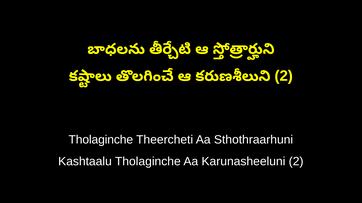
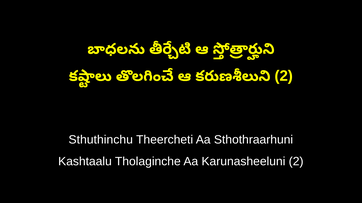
Tholaginche at (101, 140): Tholaginche -> Sthuthinchu
